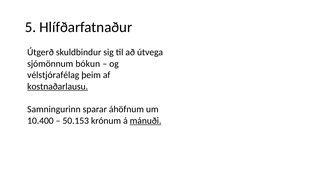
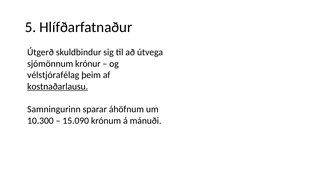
bókun: bókun -> krónur
10.400: 10.400 -> 10.300
50.153: 50.153 -> 15.090
mánuði underline: present -> none
